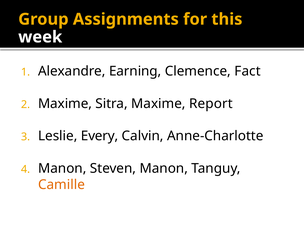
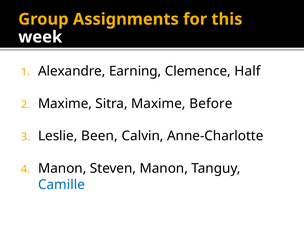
Fact: Fact -> Half
Report: Report -> Before
Every: Every -> Been
Camille colour: orange -> blue
